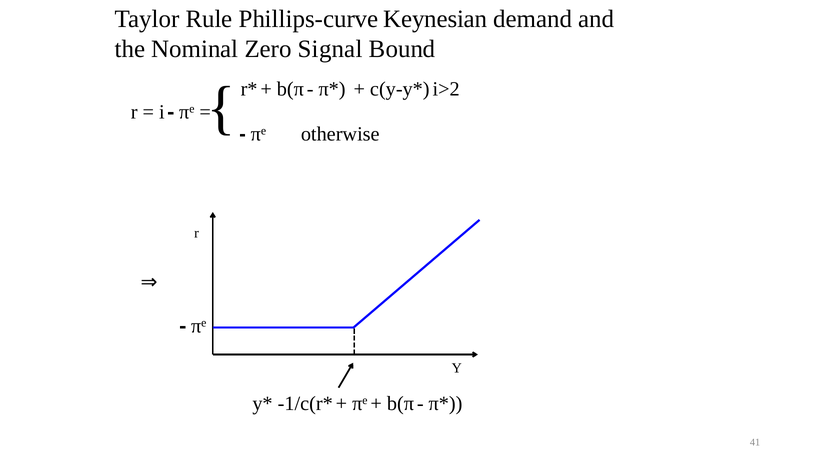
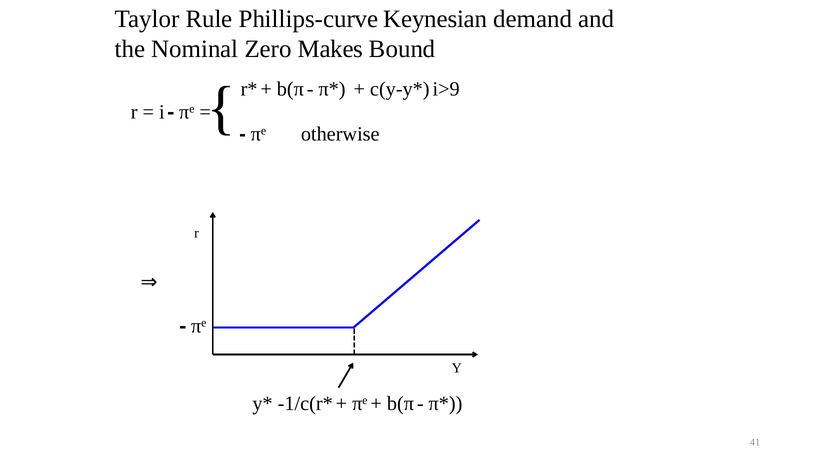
Signal: Signal -> Makes
i>2: i>2 -> i>9
